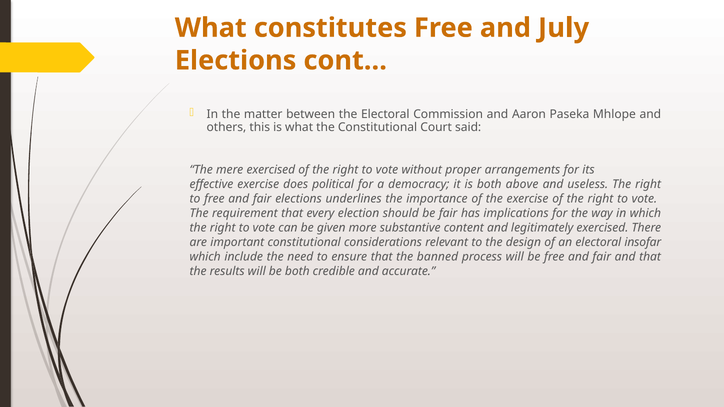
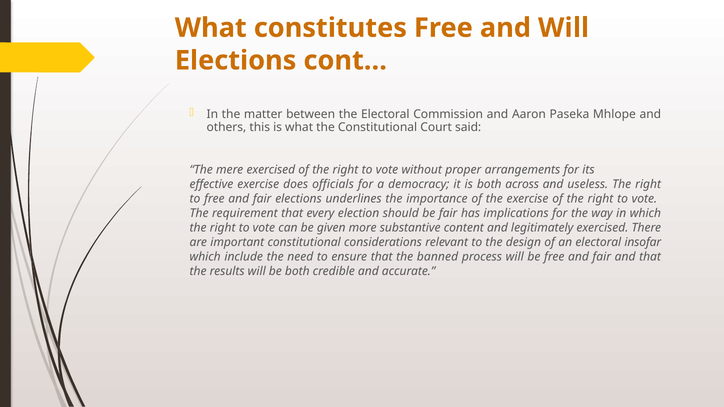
and July: July -> Will
political: political -> officials
above: above -> across
